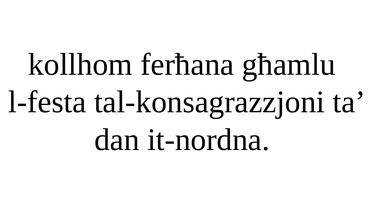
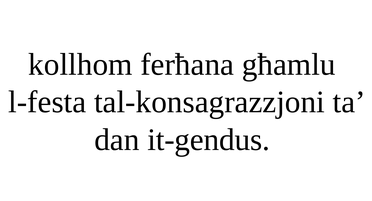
it-nordna: it-nordna -> it-gendus
